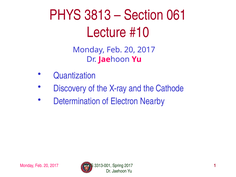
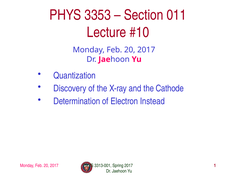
3813: 3813 -> 3353
061: 061 -> 011
Nearby: Nearby -> Instead
